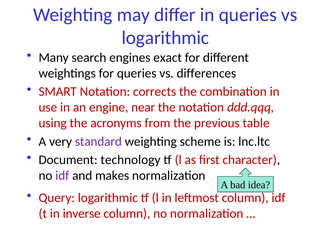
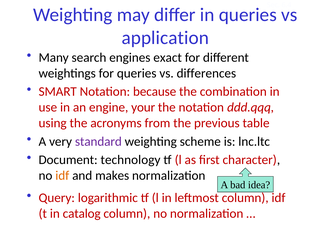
logarithmic at (165, 38): logarithmic -> application
corrects: corrects -> because
near: near -> your
idf at (62, 176) colour: purple -> orange
inverse: inverse -> catalog
